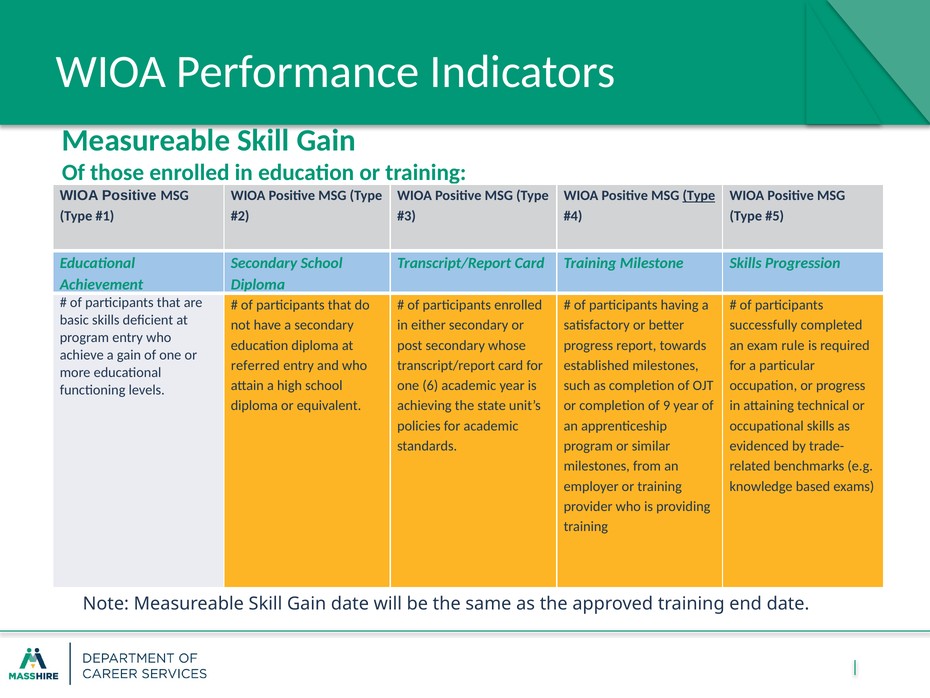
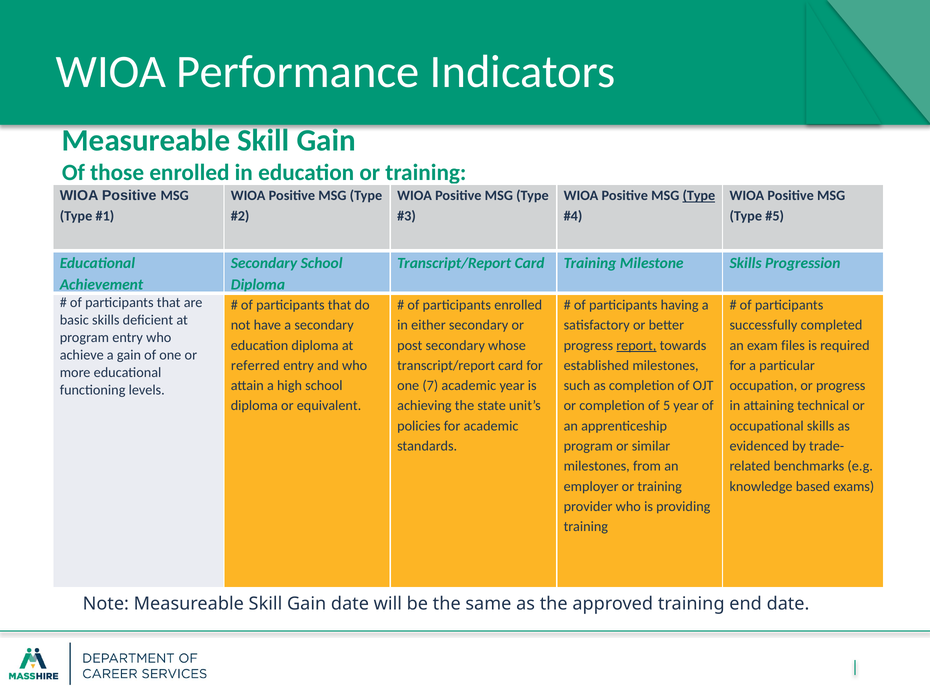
report underline: none -> present
rule: rule -> files
6: 6 -> 7
9: 9 -> 5
